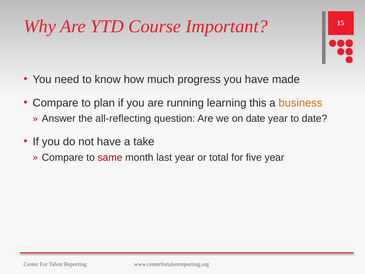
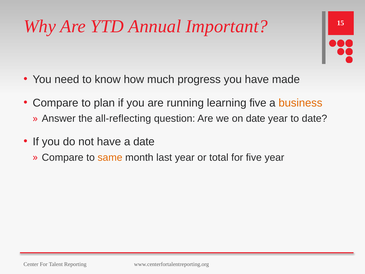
Course: Course -> Annual
learning this: this -> five
a take: take -> date
same colour: red -> orange
